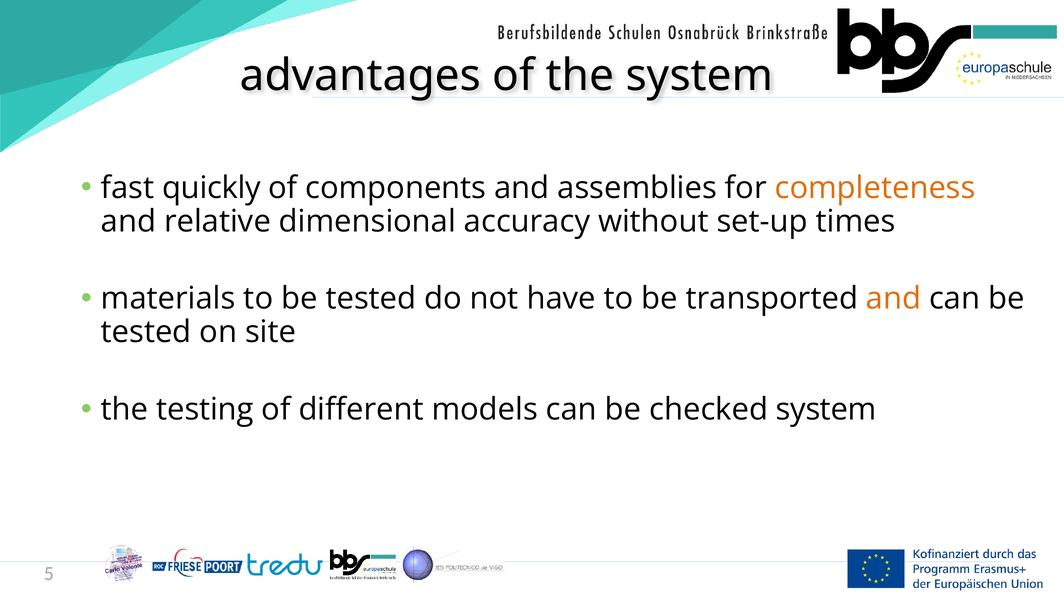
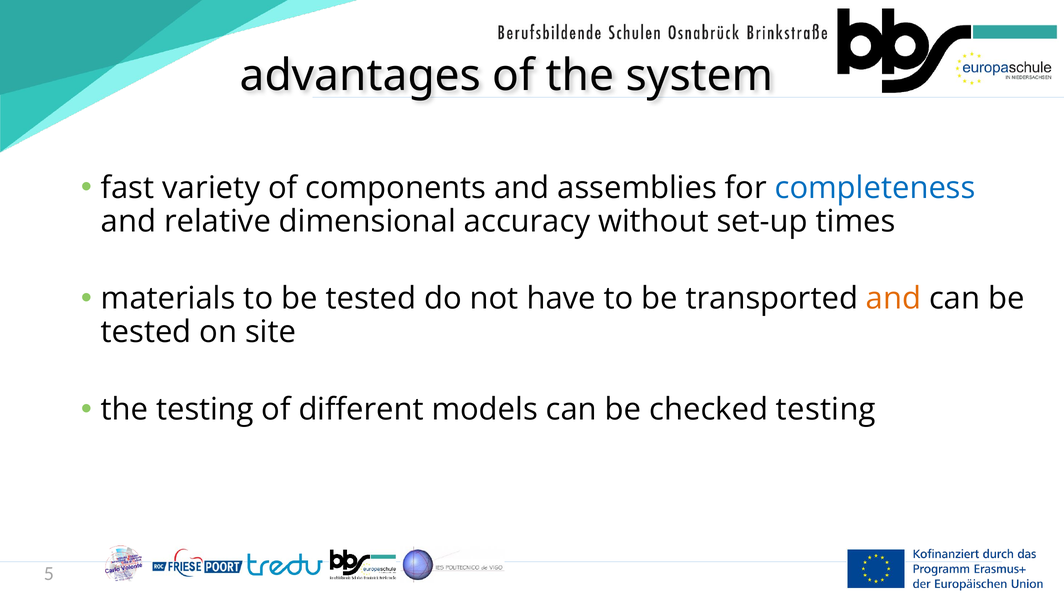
quickly: quickly -> variety
completeness colour: orange -> blue
checked system: system -> testing
